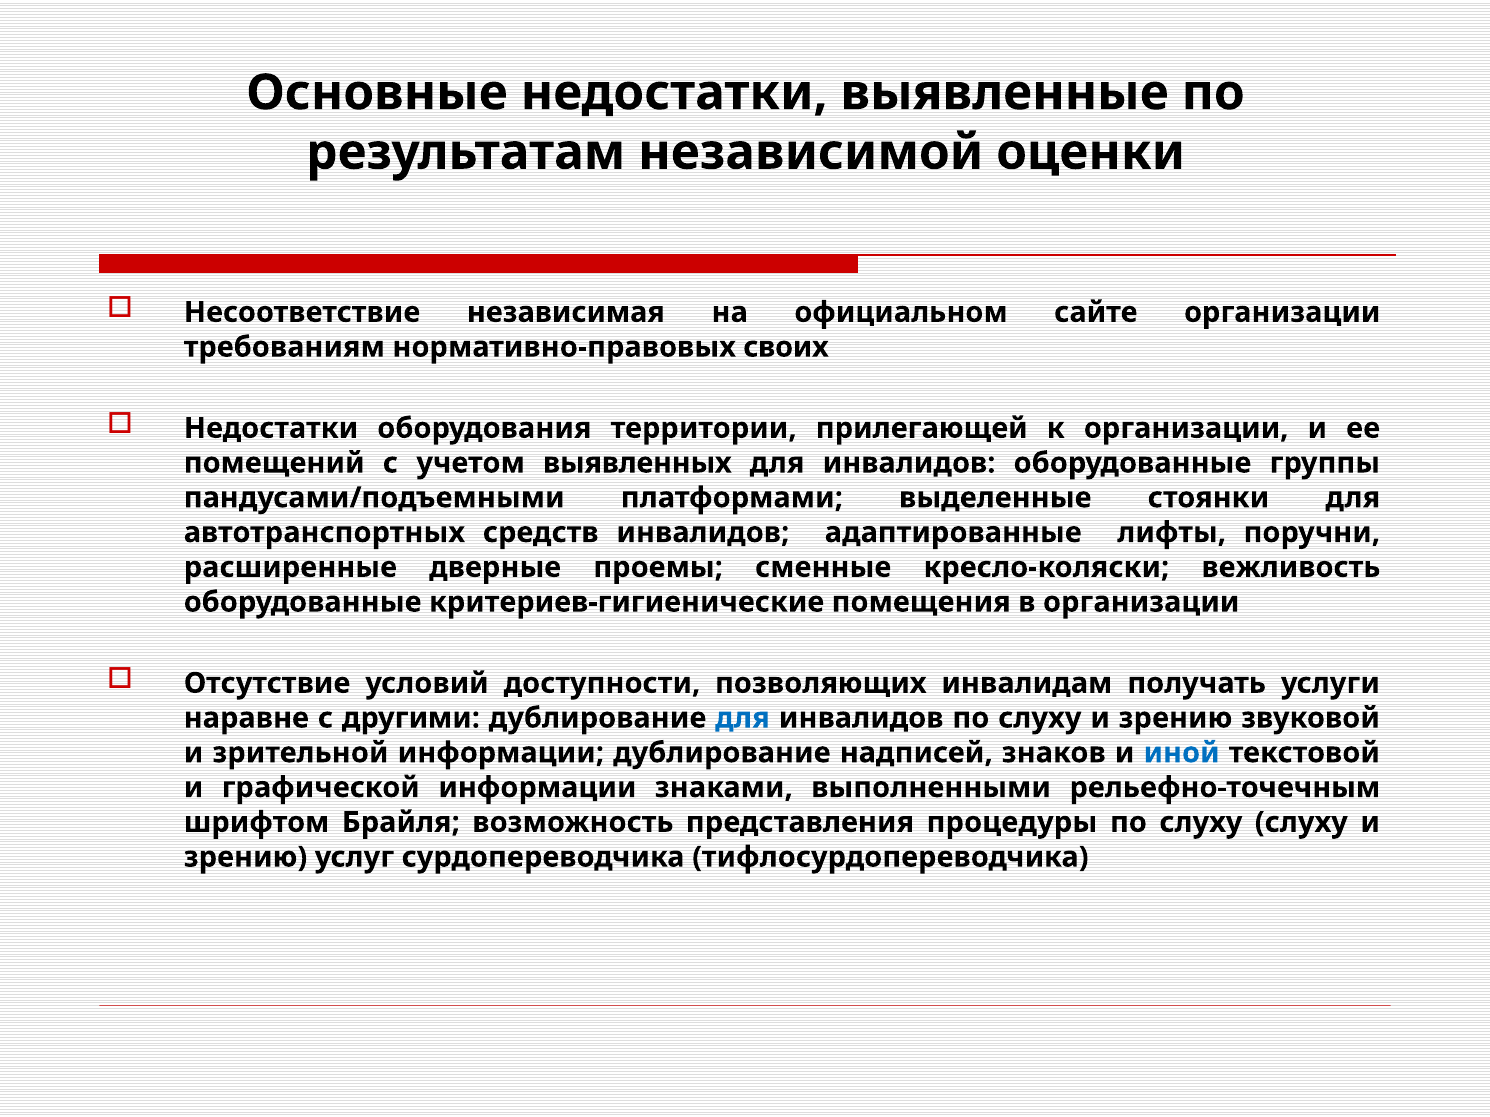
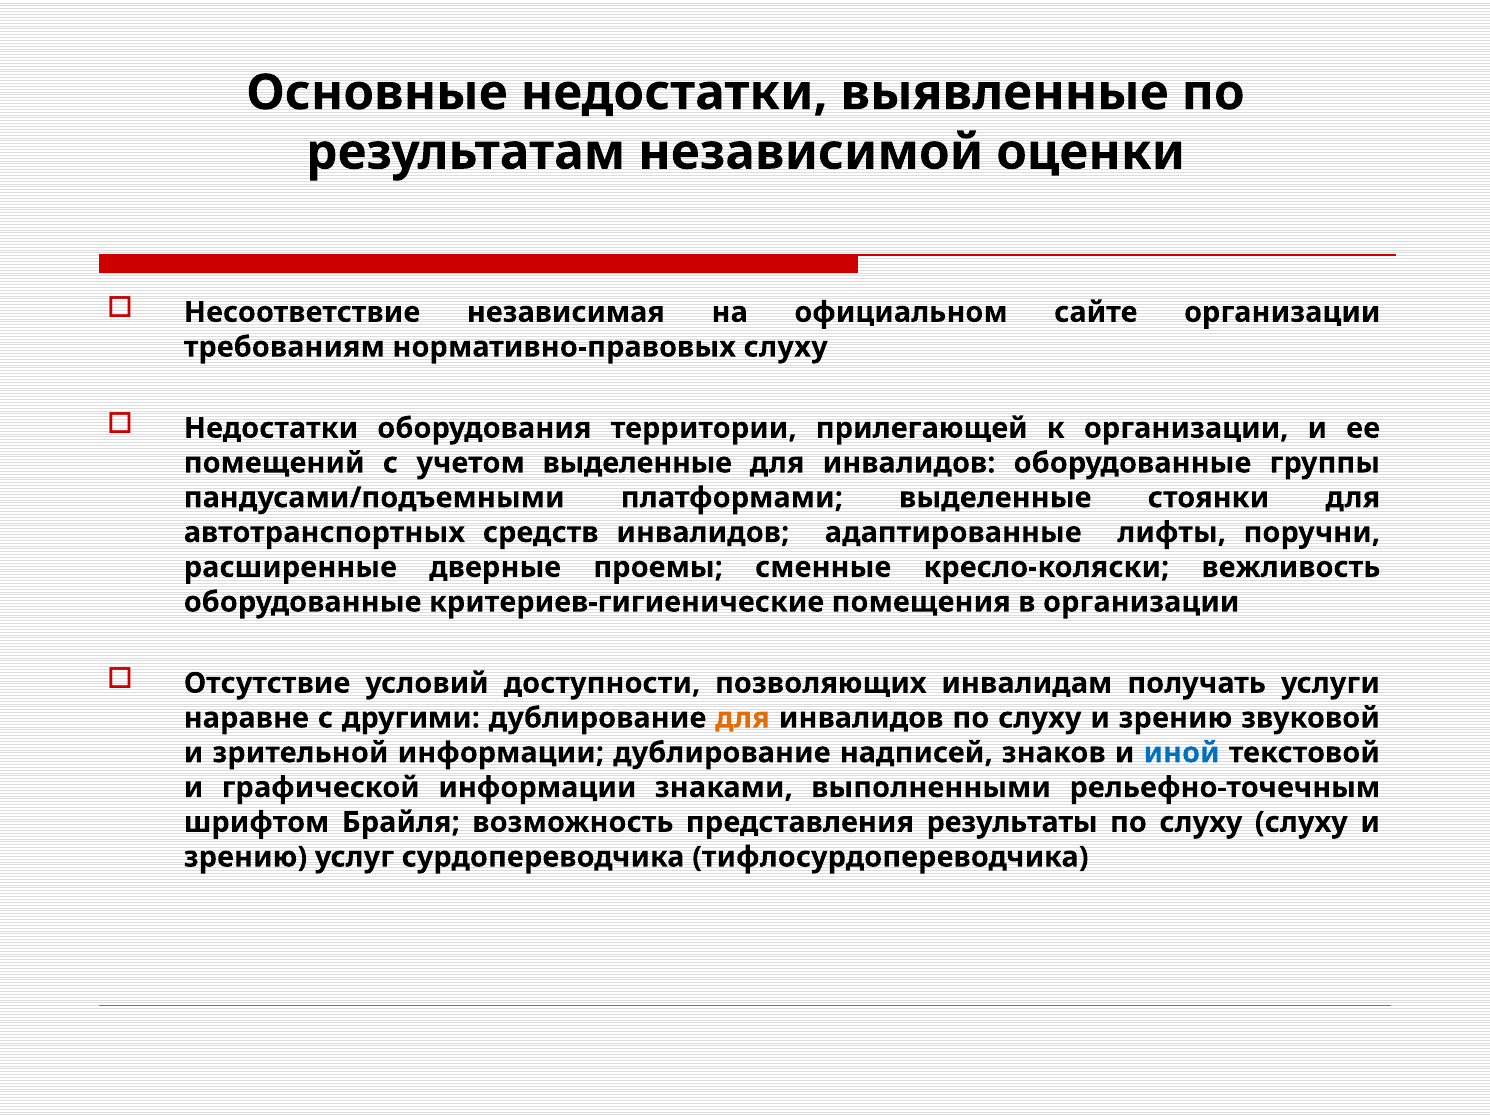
нормативно-правовых своих: своих -> слуху
учетом выявленных: выявленных -> выделенные
для at (742, 718) colour: blue -> orange
процедуры: процедуры -> результаты
